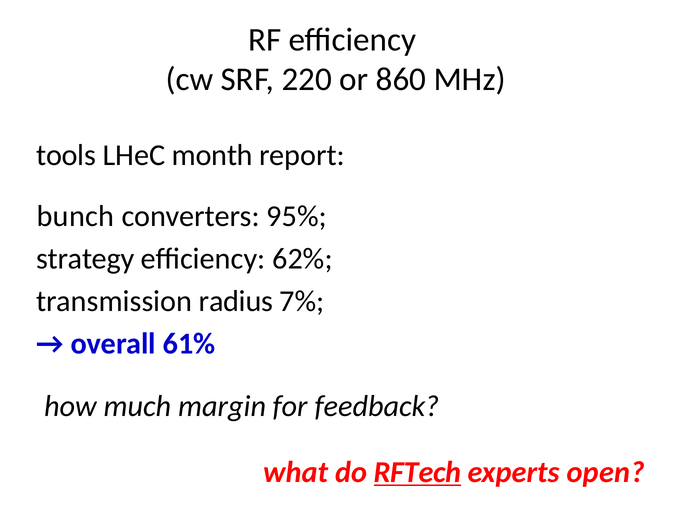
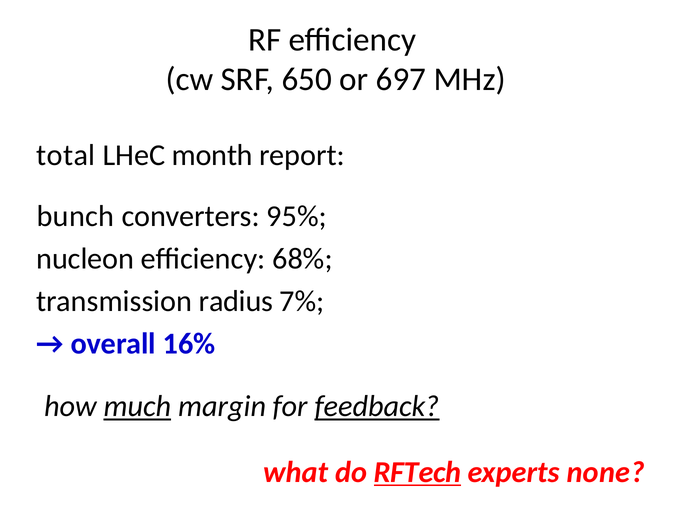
220: 220 -> 650
860: 860 -> 697
tools: tools -> total
strategy: strategy -> nucleon
62%: 62% -> 68%
61%: 61% -> 16%
much underline: none -> present
feedback underline: none -> present
open: open -> none
